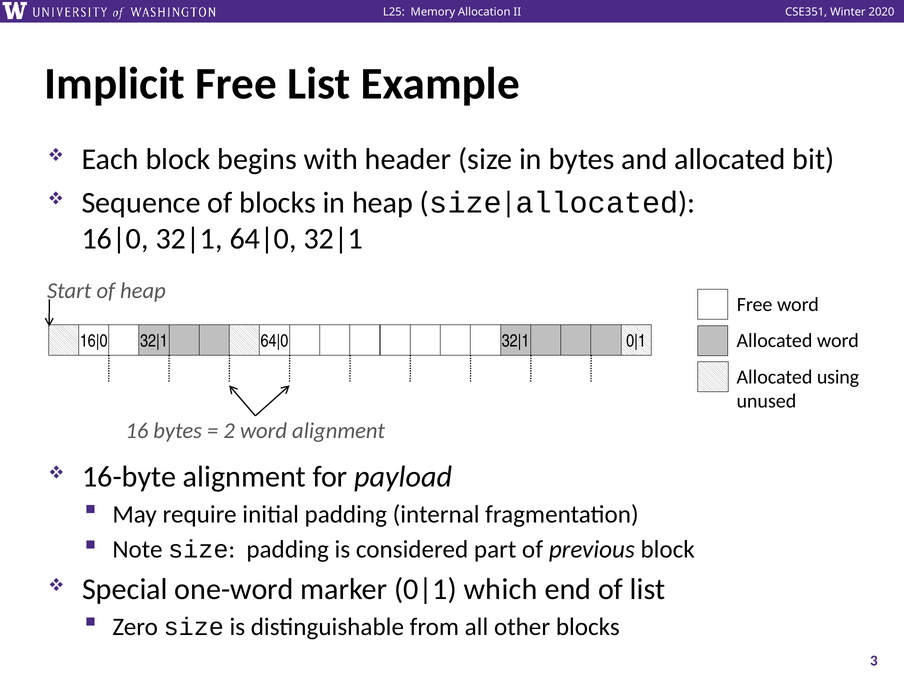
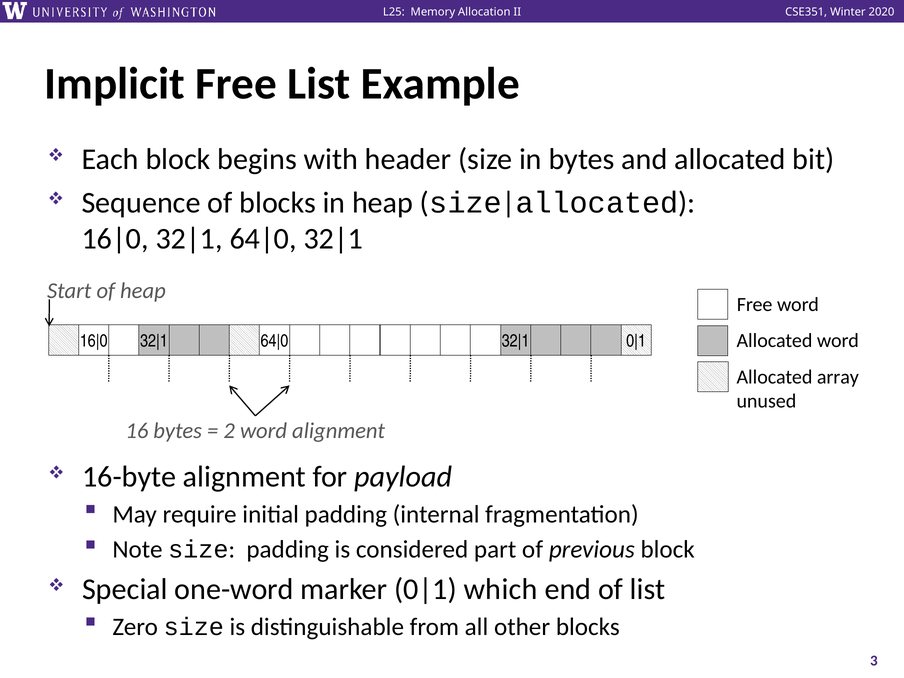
using: using -> array
